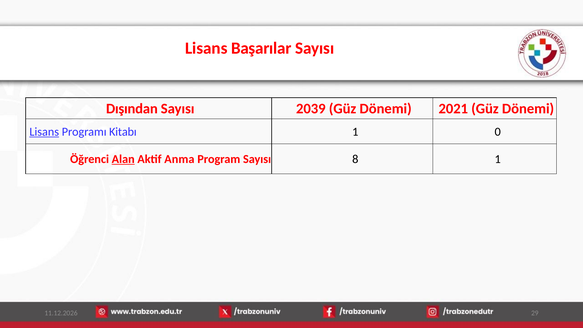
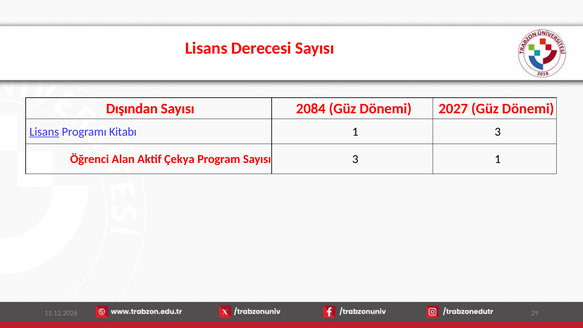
Başarılar: Başarılar -> Derecesi
2039: 2039 -> 2084
2021: 2021 -> 2027
1 0: 0 -> 3
Alan underline: present -> none
Anma: Anma -> Çekya
Sayısı 8: 8 -> 3
